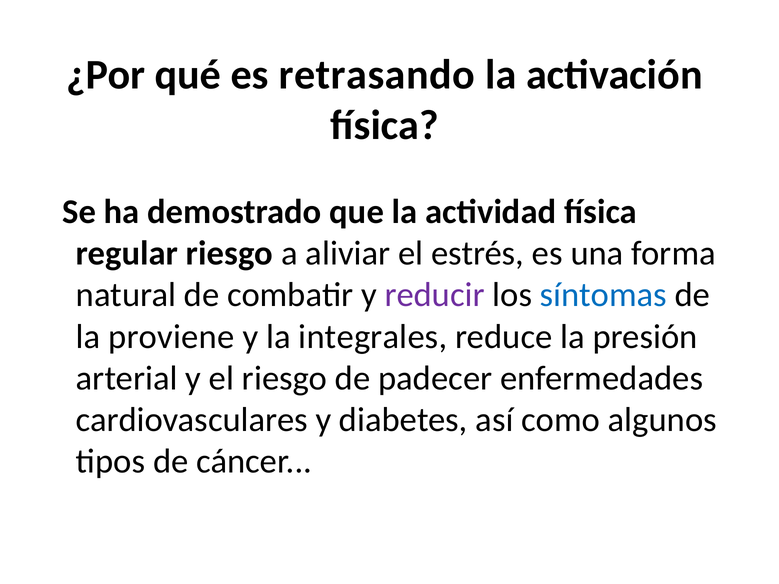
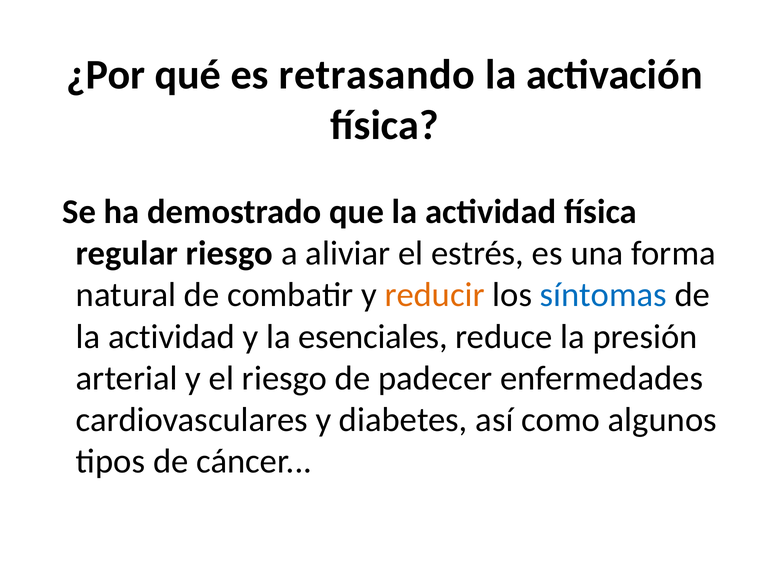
reducir colour: purple -> orange
proviene at (171, 337): proviene -> actividad
integrales: integrales -> esenciales
